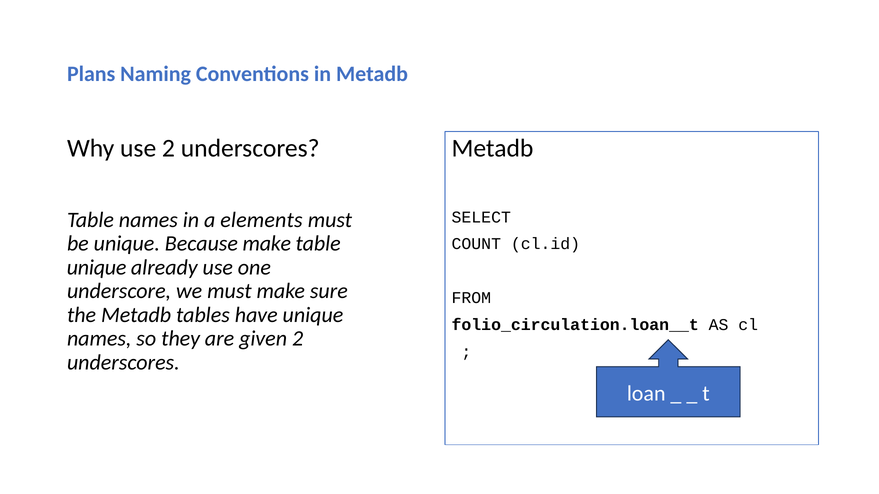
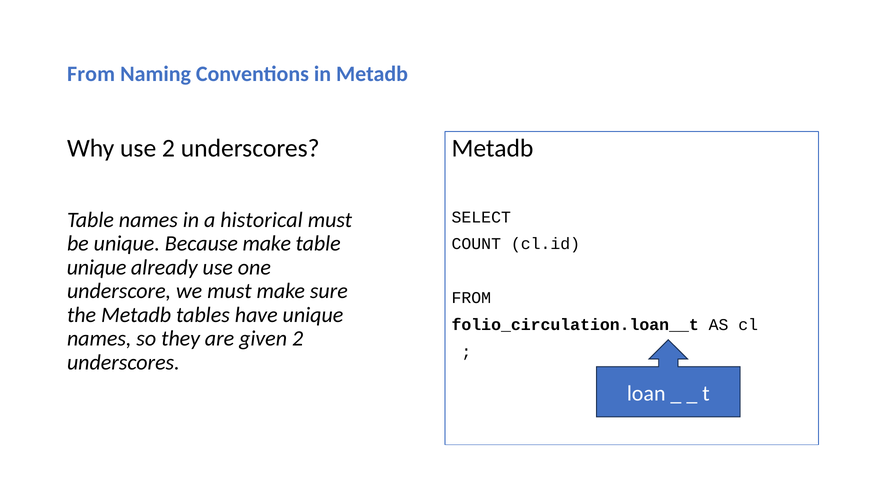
Plans at (91, 74): Plans -> From
elements: elements -> historical
